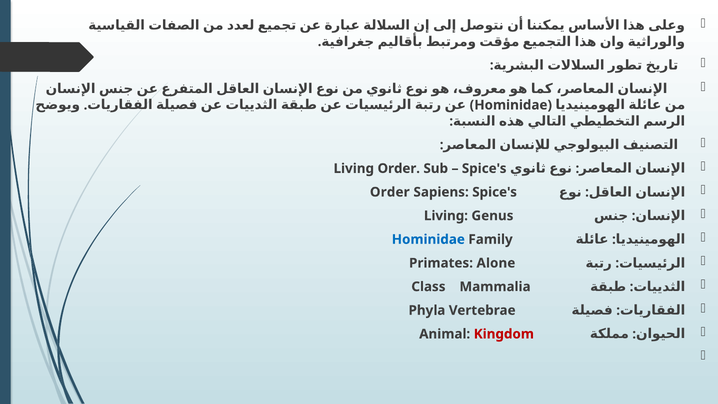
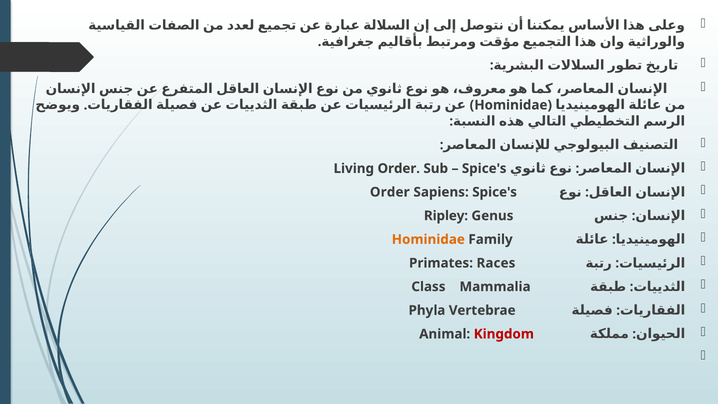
Living at (446, 216): Living -> Ripley
Hominidae at (428, 239) colour: blue -> orange
Alone: Alone -> Races
